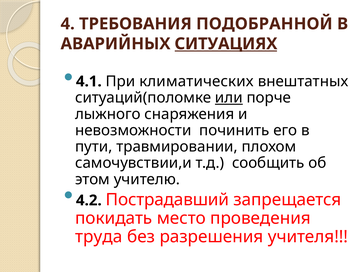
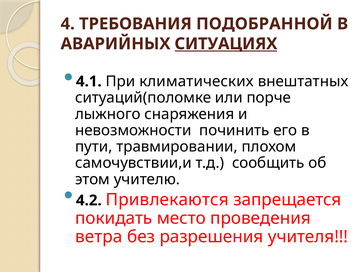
или underline: present -> none
Пострадавший: Пострадавший -> Привлекаются
труда: труда -> ветра
